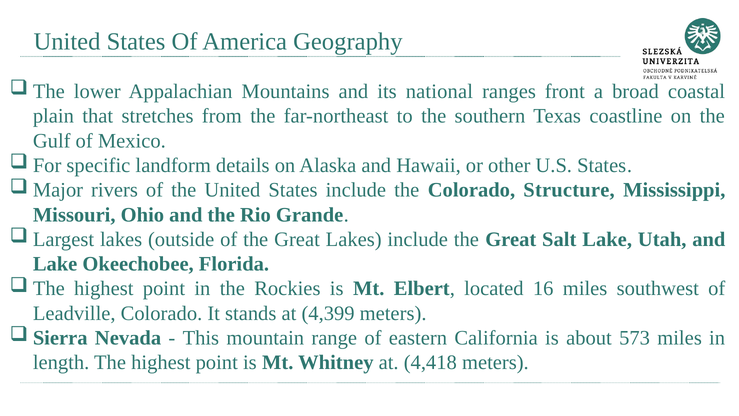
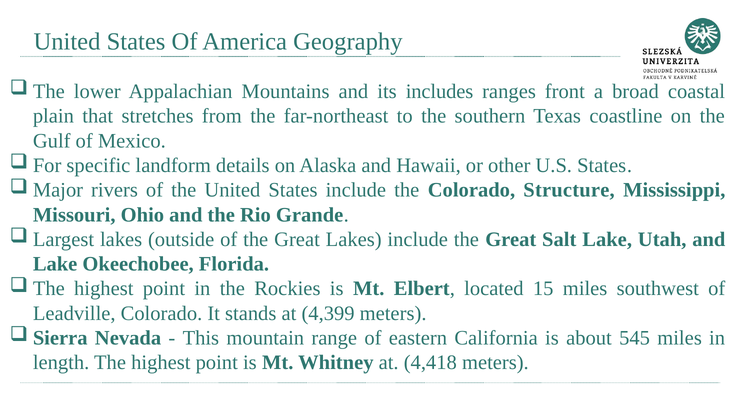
national: national -> includes
16: 16 -> 15
573: 573 -> 545
